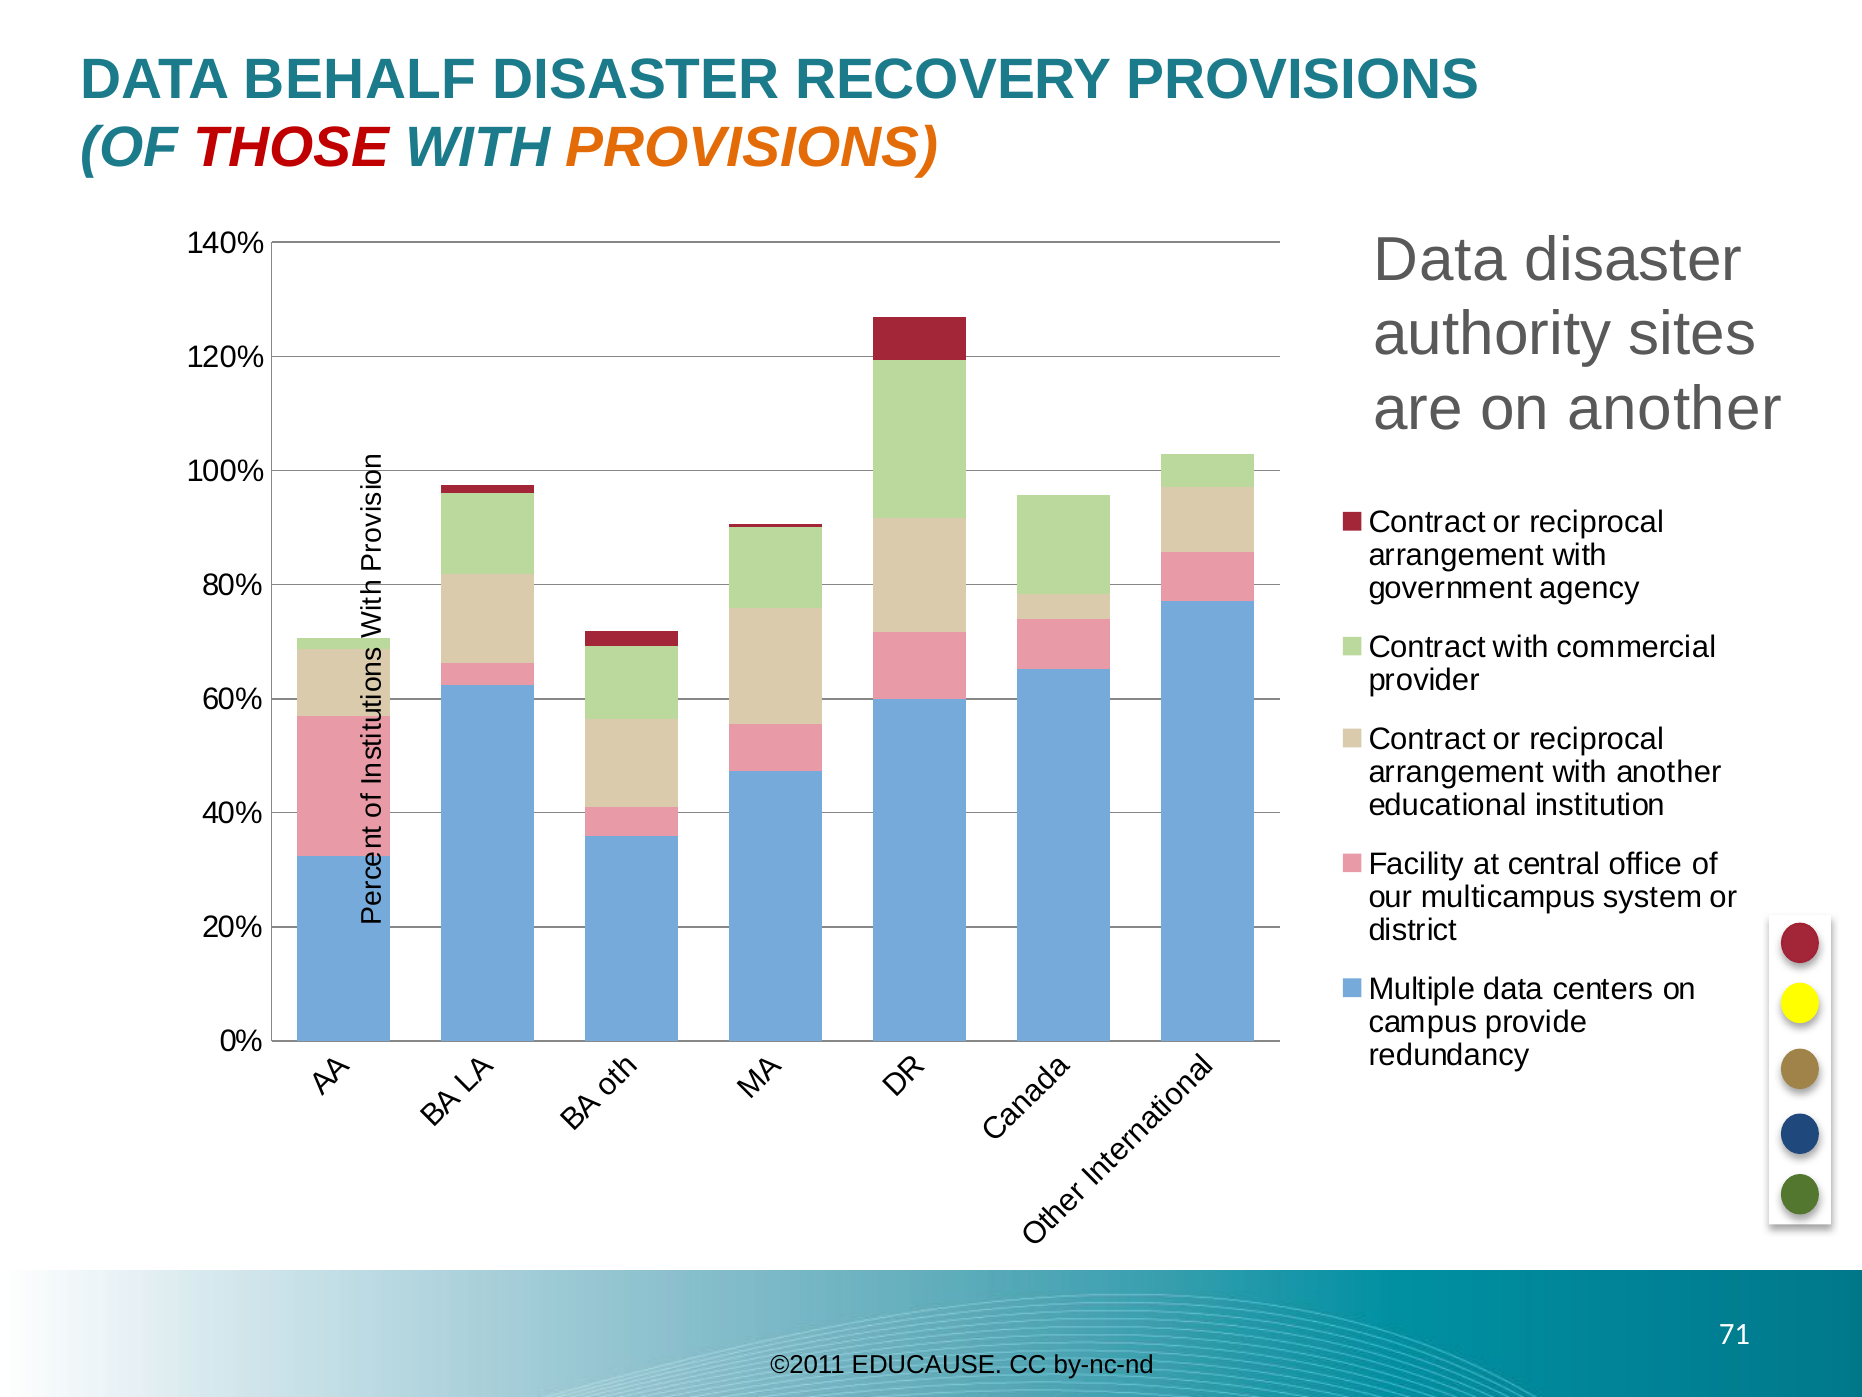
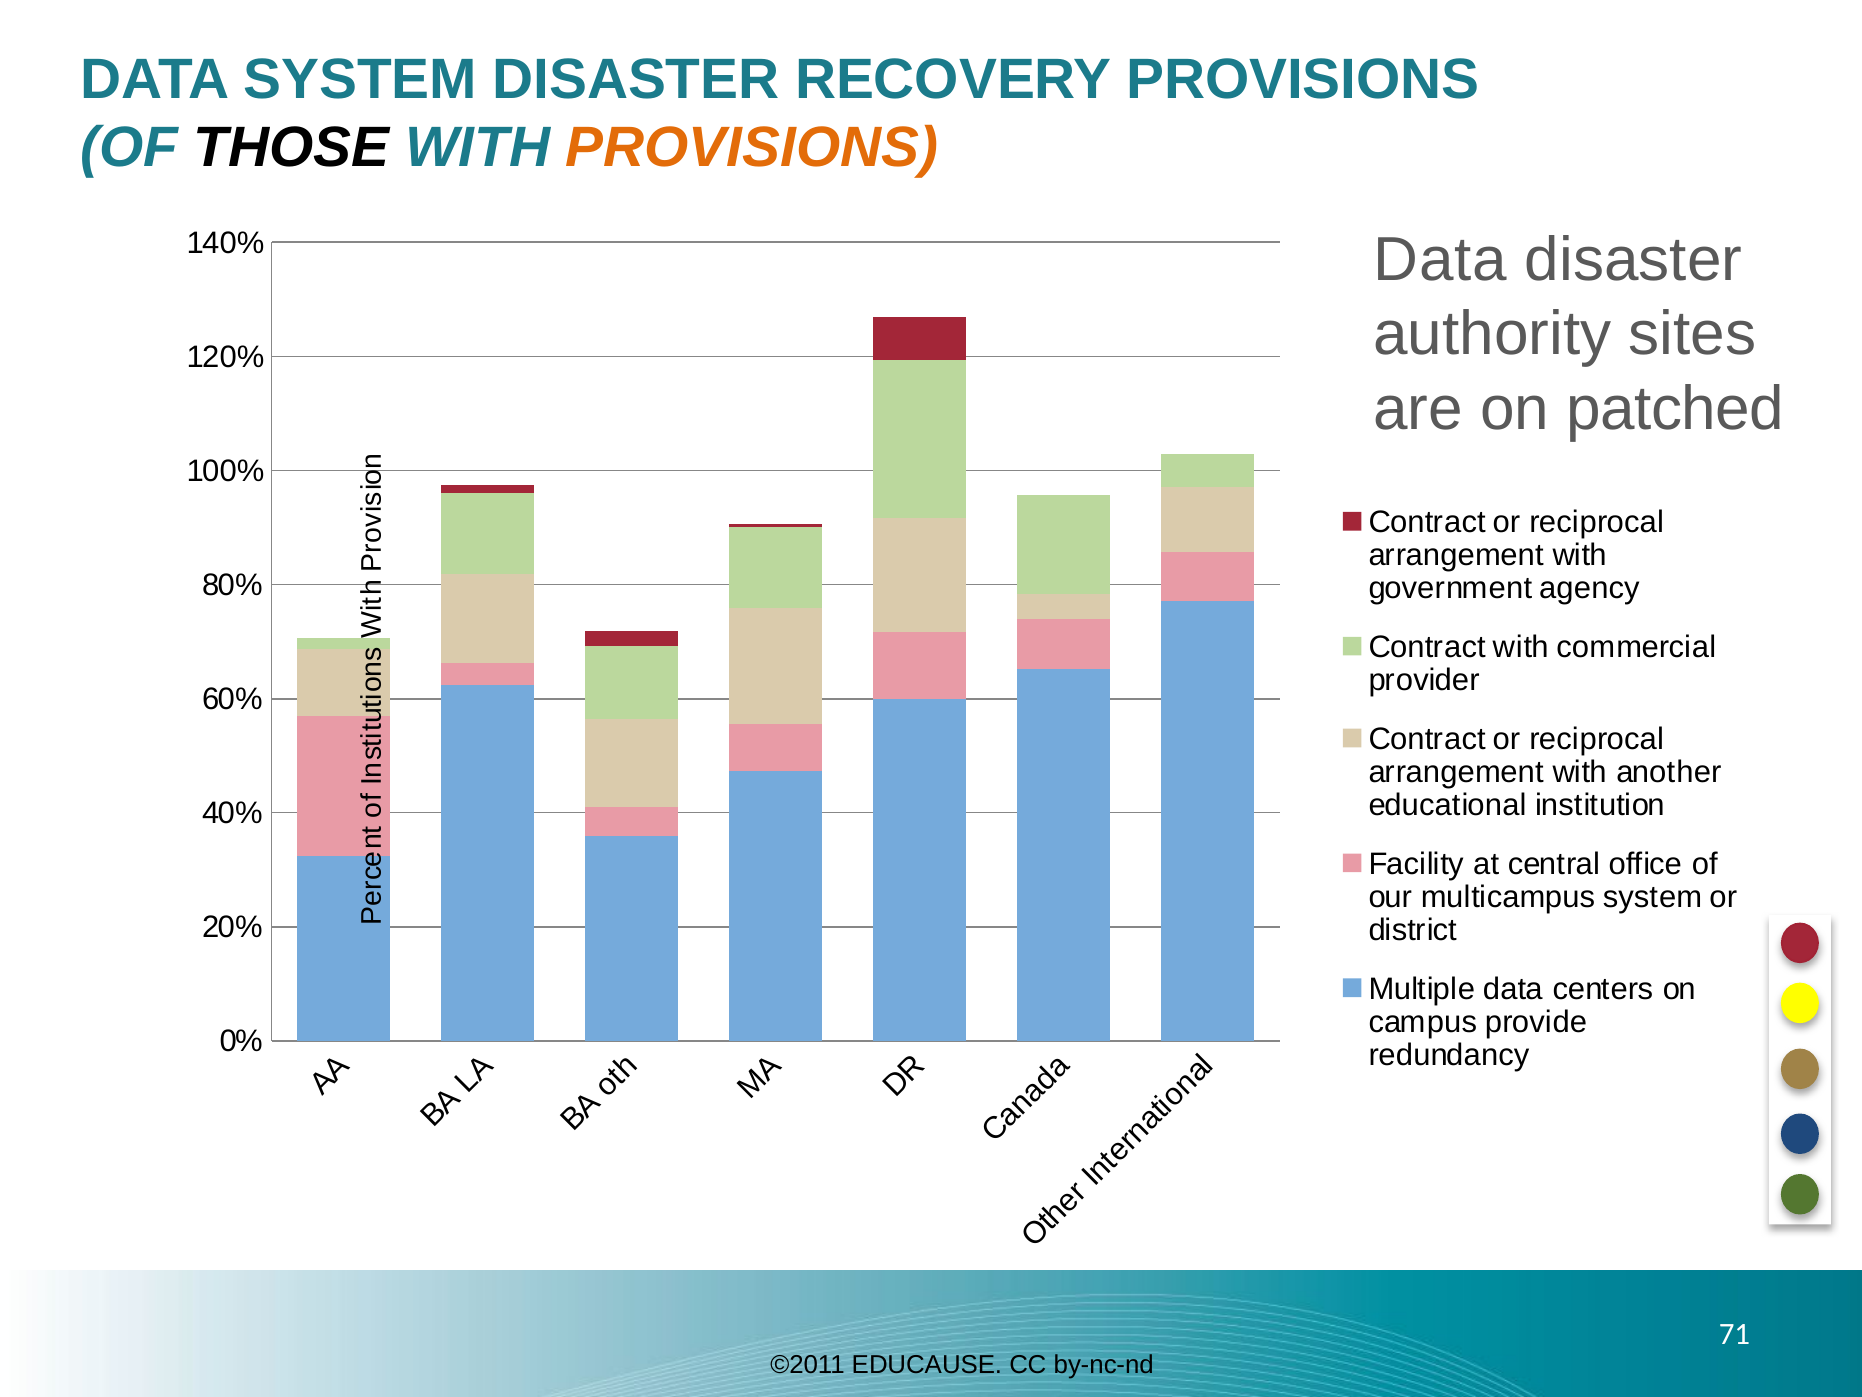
DATA BEHALF: BEHALF -> SYSTEM
THOSE colour: red -> black
on another: another -> patched
